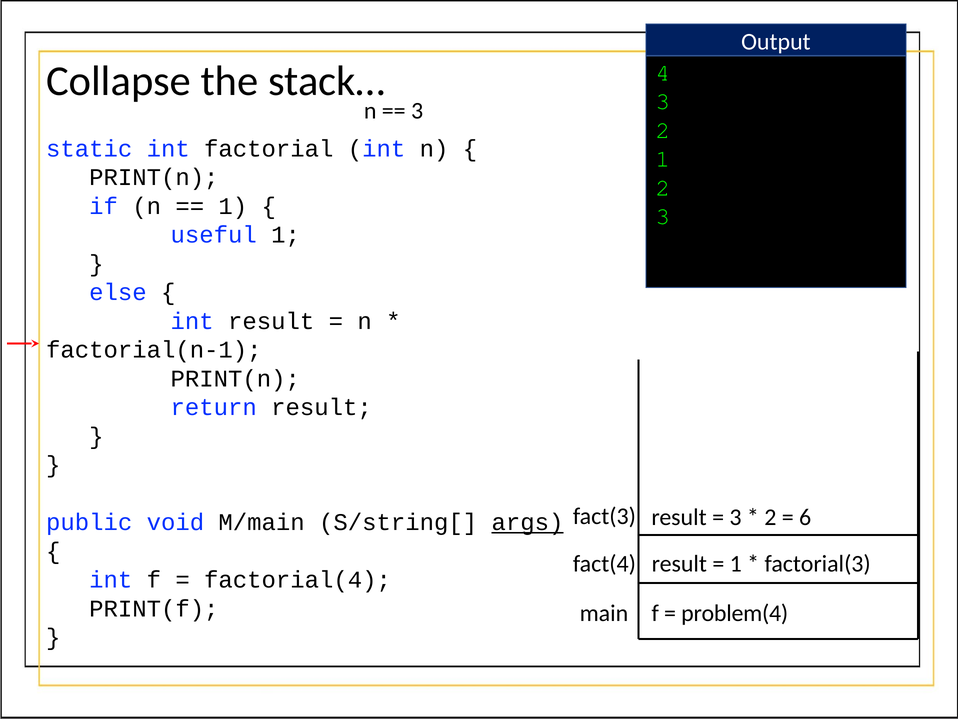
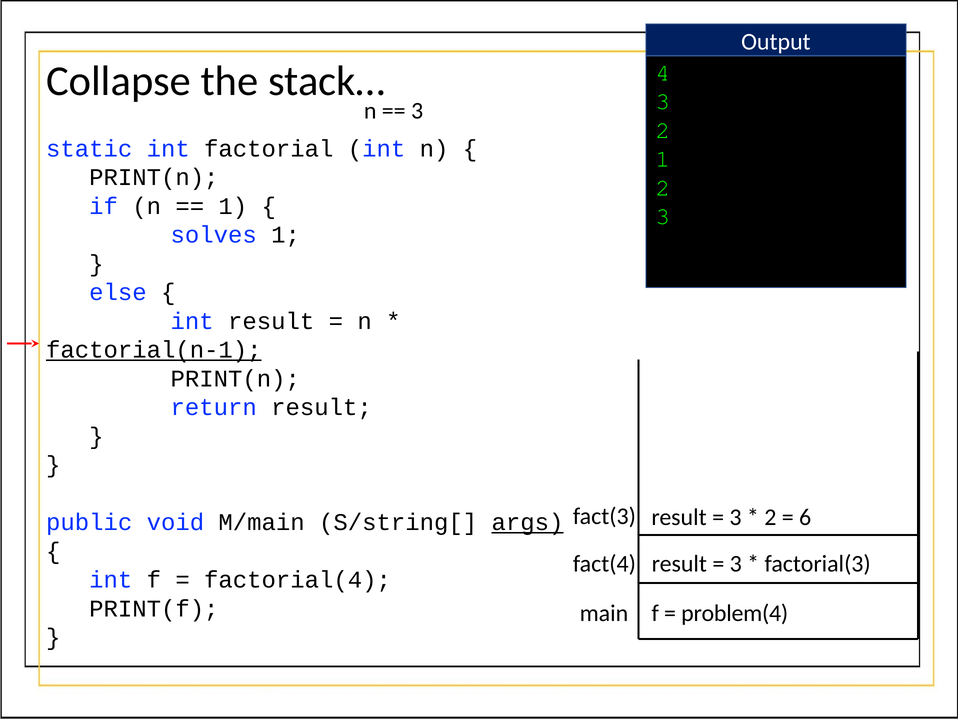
useful: useful -> solves
factorial(n-1 underline: none -> present
1 at (736, 564): 1 -> 3
